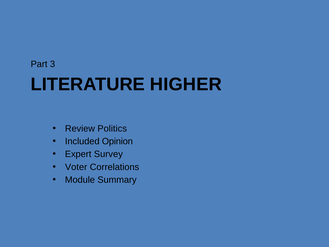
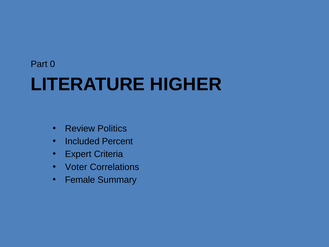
3: 3 -> 0
Opinion: Opinion -> Percent
Survey: Survey -> Criteria
Module: Module -> Female
